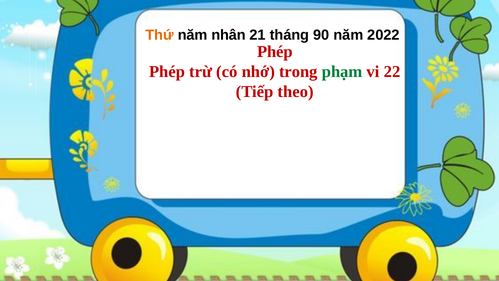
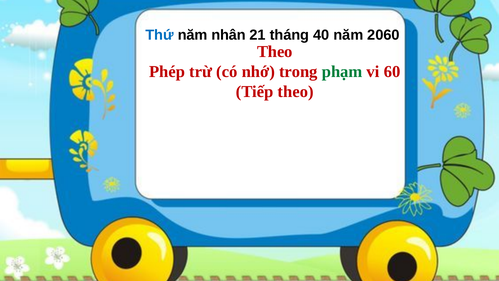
Thứ colour: orange -> blue
90: 90 -> 40
2022: 2022 -> 2060
Phép at (275, 52): Phép -> Theo
22: 22 -> 60
